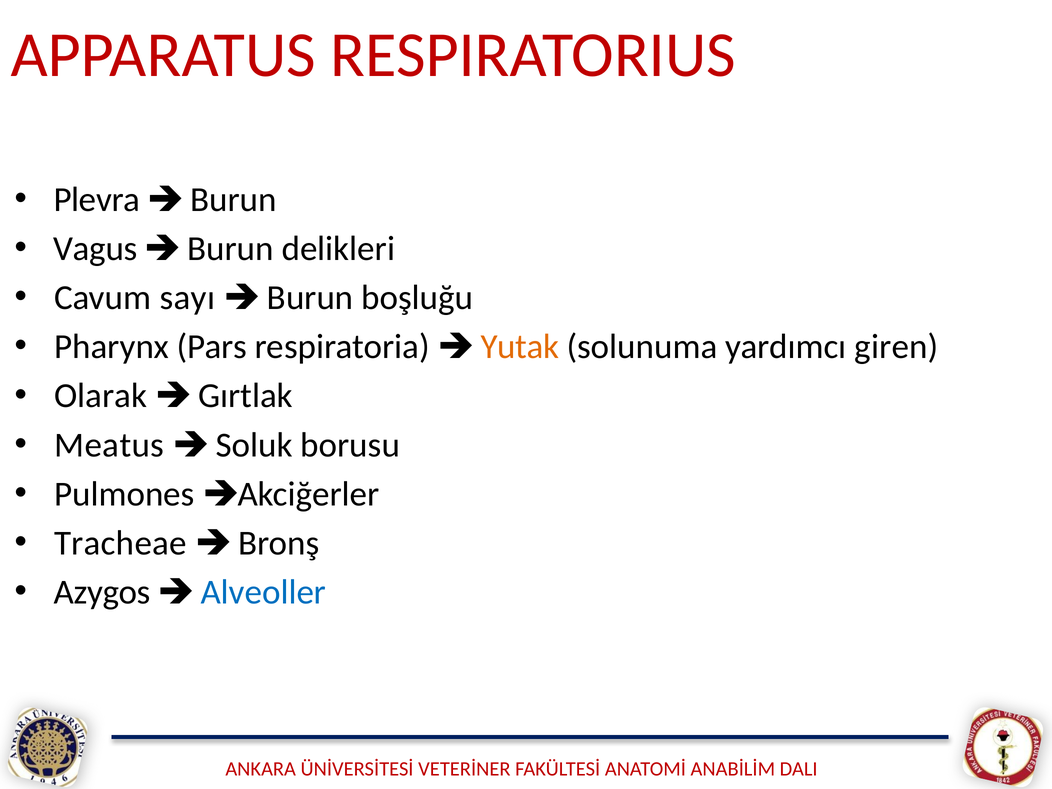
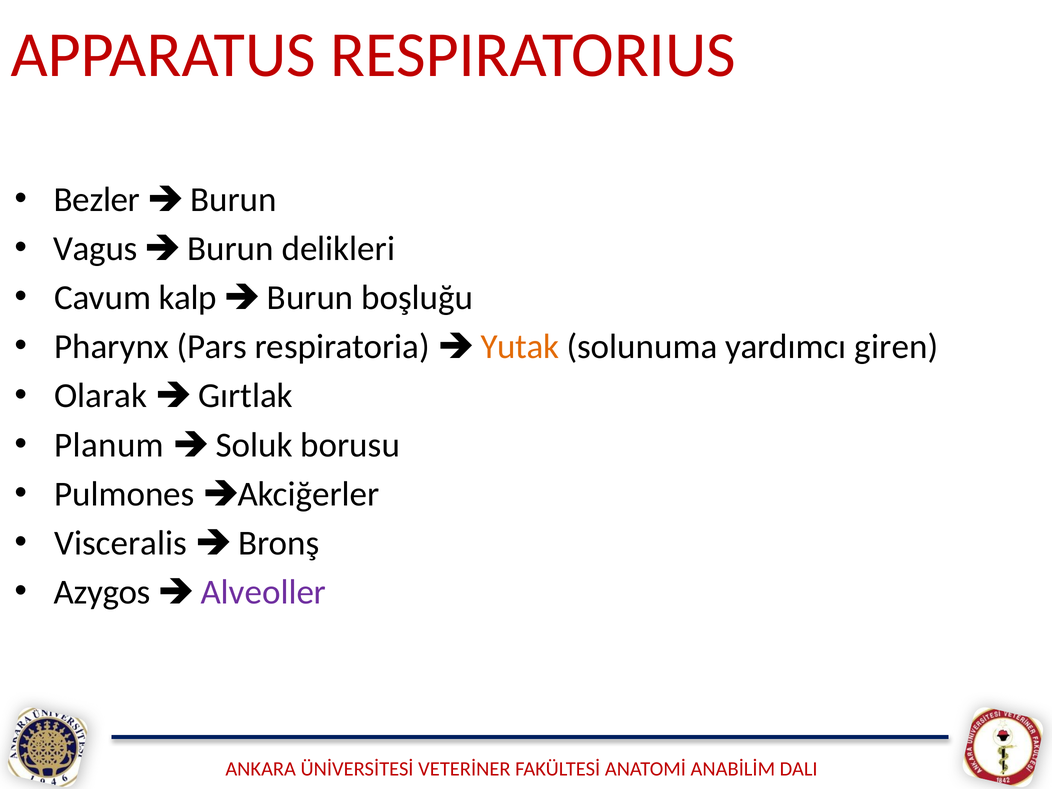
Plevra: Plevra -> Bezler
sayı: sayı -> kalp
Meatus: Meatus -> Planum
Tracheae: Tracheae -> Visceralis
Alveoller colour: blue -> purple
